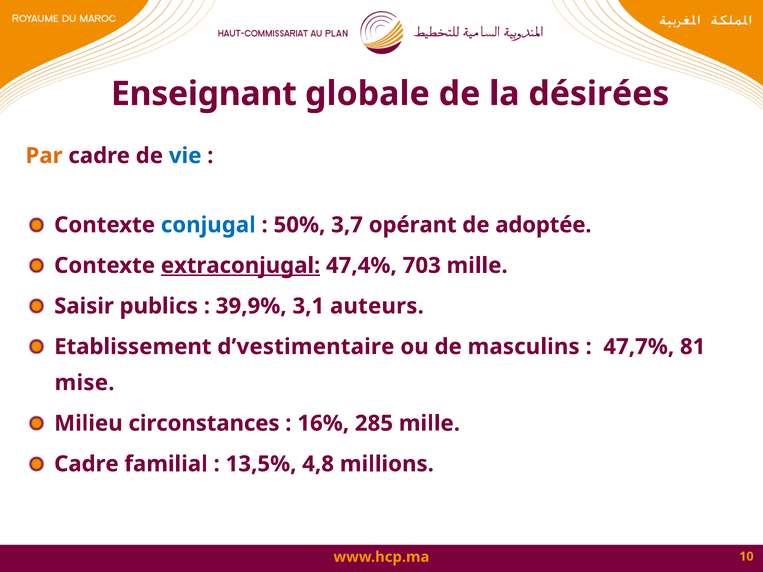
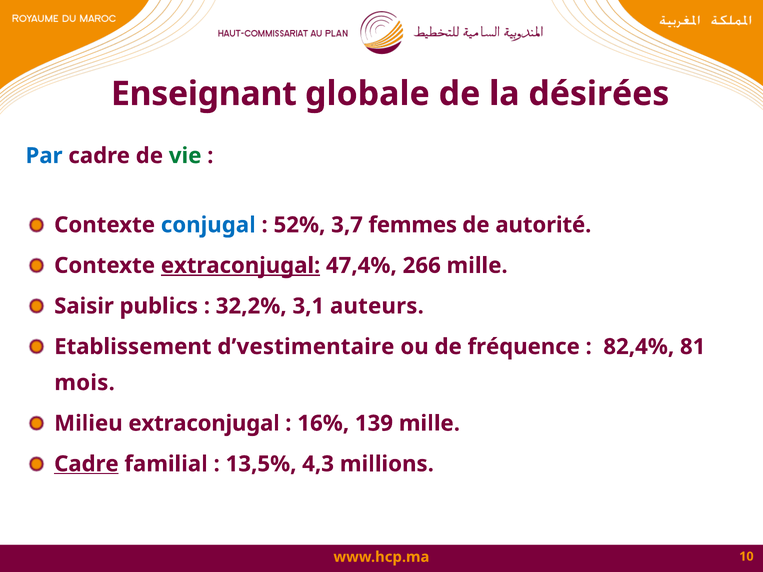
Par colour: orange -> blue
vie colour: blue -> green
50%: 50% -> 52%
opérant: opérant -> femmes
adoptée: adoptée -> autorité
703: 703 -> 266
39,9%: 39,9% -> 32,2%
masculins: masculins -> fréquence
47,7%: 47,7% -> 82,4%
mise: mise -> mois
Milieu circonstances: circonstances -> extraconjugal
285: 285 -> 139
Cadre at (86, 464) underline: none -> present
4,8: 4,8 -> 4,3
